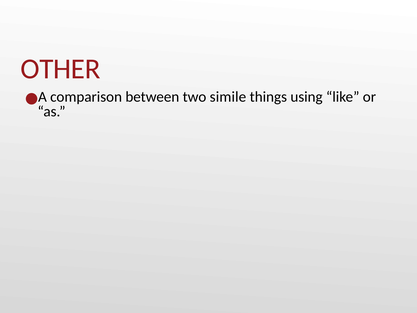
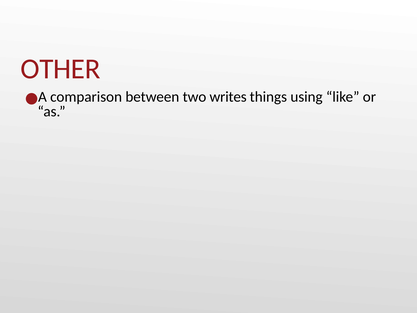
simile: simile -> writes
